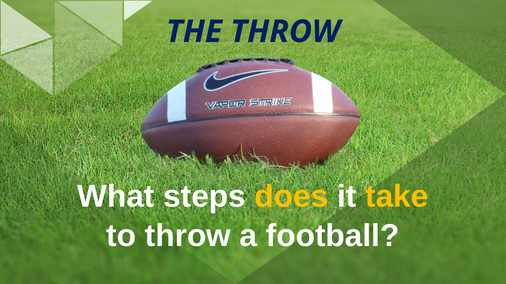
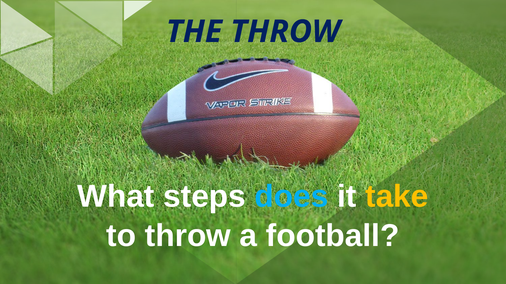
does colour: yellow -> light blue
